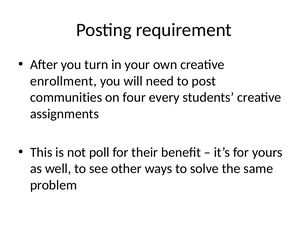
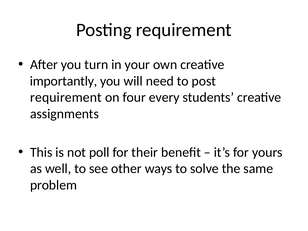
enrollment: enrollment -> importantly
communities at (66, 97): communities -> requirement
